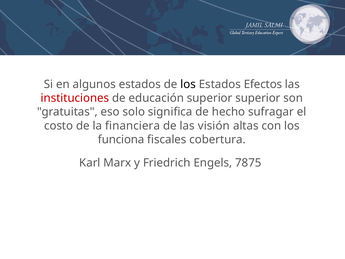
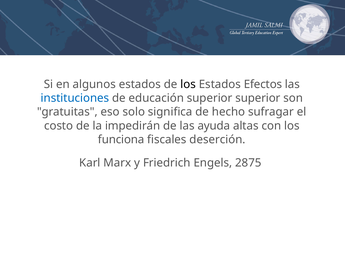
instituciones colour: red -> blue
financiera: financiera -> impedirán
visión: visión -> ayuda
cobertura: cobertura -> deserción
7875: 7875 -> 2875
